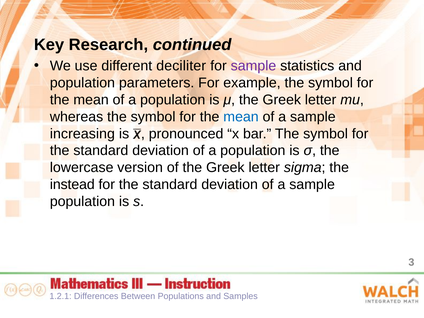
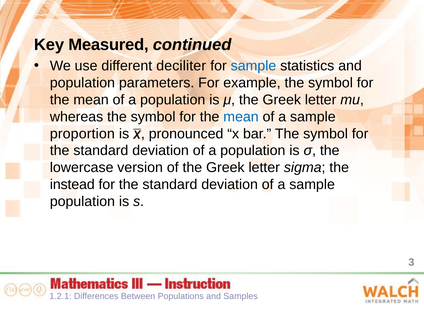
Research: Research -> Measured
sample at (253, 66) colour: purple -> blue
increasing: increasing -> proportion
